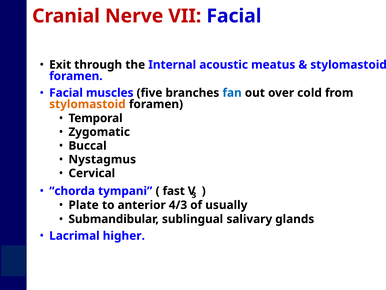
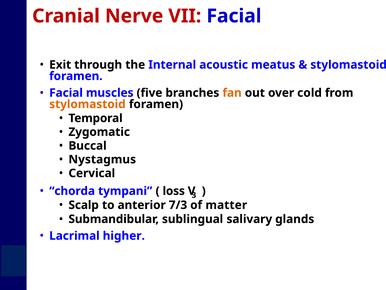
fan colour: blue -> orange
fast: fast -> loss
Plate: Plate -> Scalp
4/3: 4/3 -> 7/3
usually: usually -> matter
